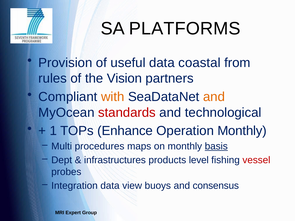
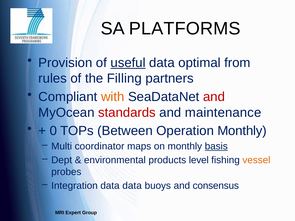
useful underline: none -> present
coastal: coastal -> optimal
Vision: Vision -> Filling
and at (214, 97) colour: orange -> red
technological: technological -> maintenance
1: 1 -> 0
Enhance: Enhance -> Between
procedures: procedures -> coordinator
infrastructures: infrastructures -> environmental
vessel colour: red -> orange
data view: view -> data
